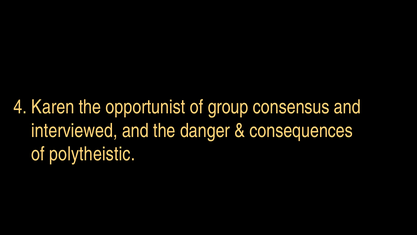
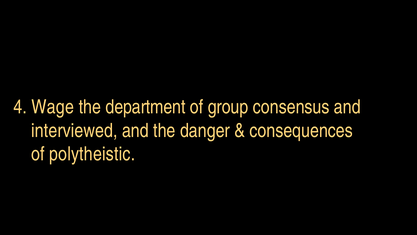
Karen: Karen -> Wage
opportunist: opportunist -> department
